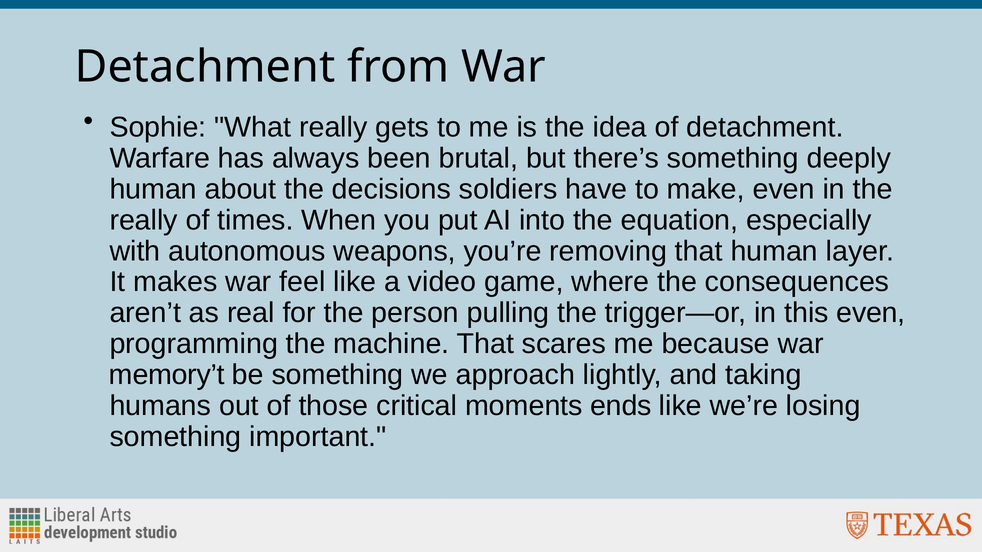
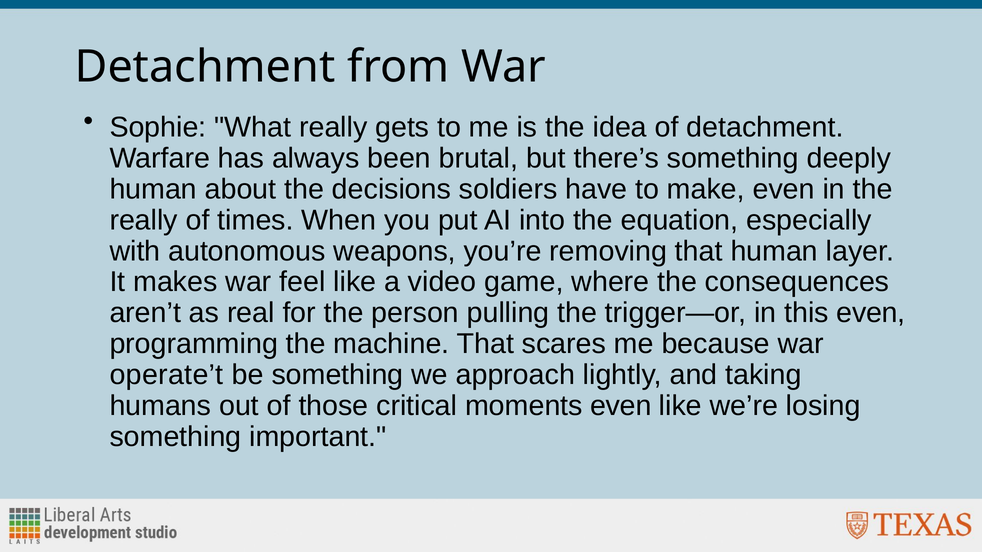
memory’t: memory’t -> operate’t
moments ends: ends -> even
